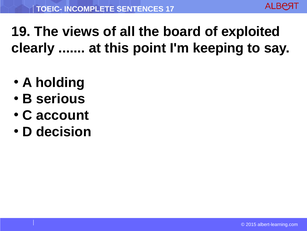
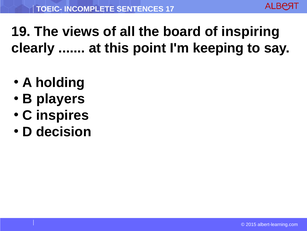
exploited: exploited -> inspiring
serious: serious -> players
account: account -> inspires
